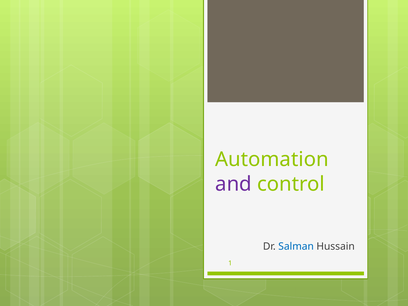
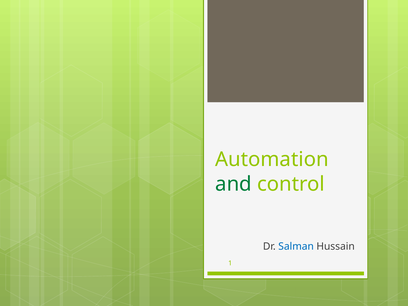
and colour: purple -> green
